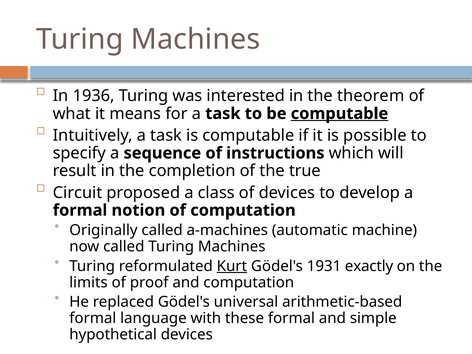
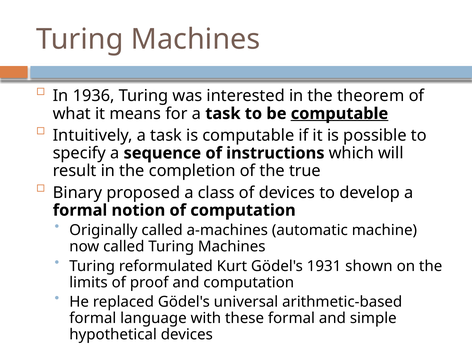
Circuit: Circuit -> Binary
Kurt underline: present -> none
exactly: exactly -> shown
